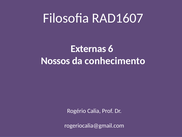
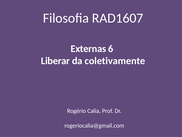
Nossos: Nossos -> Liberar
conhecimento: conhecimento -> coletivamente
